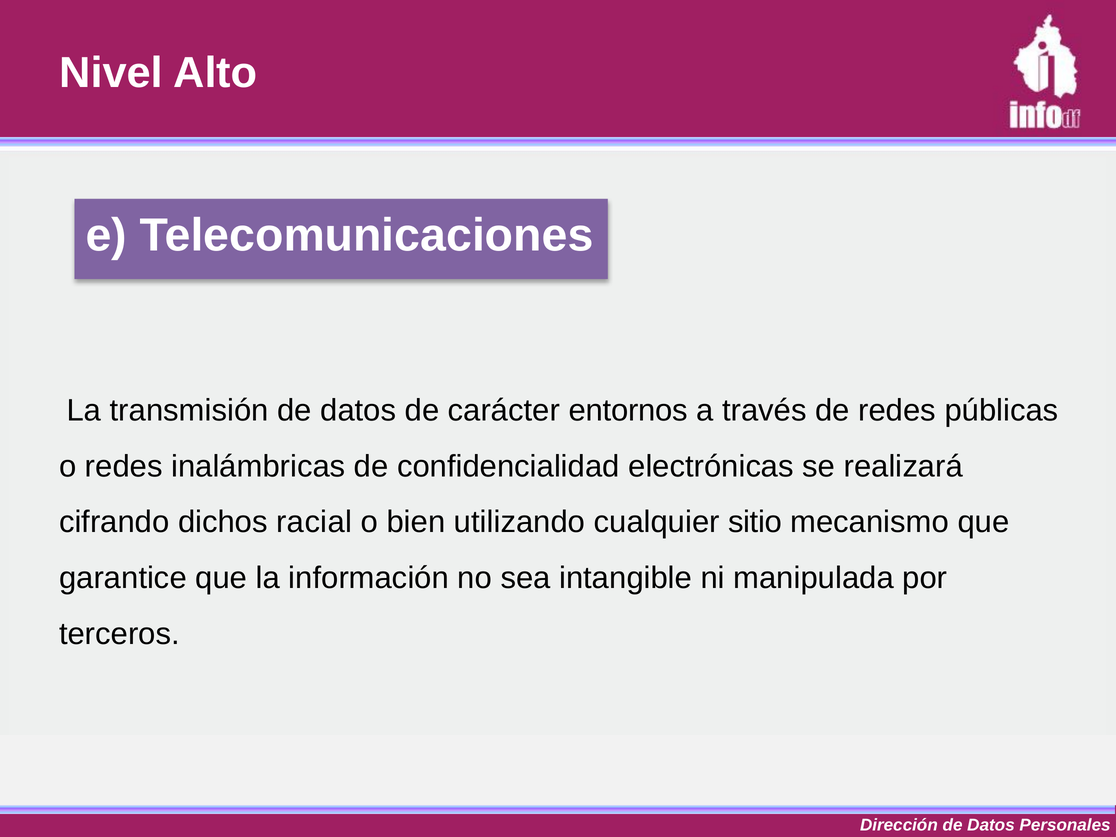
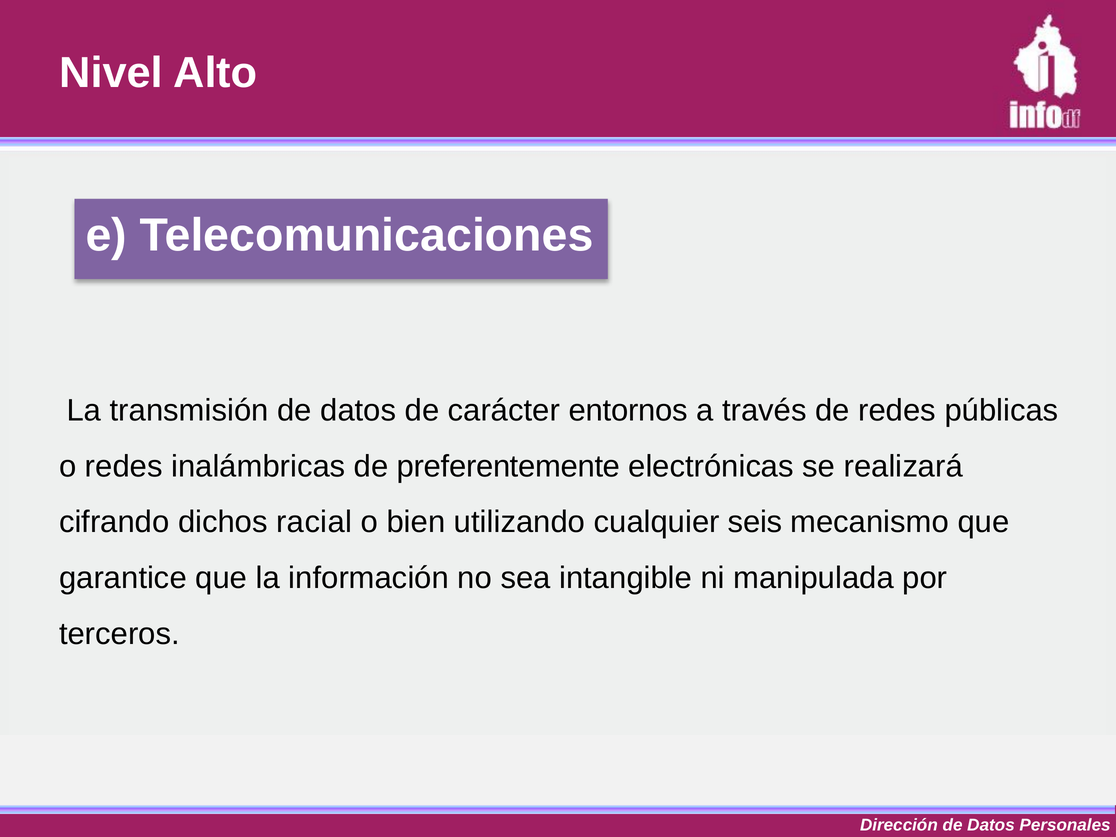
confidencialidad: confidencialidad -> preferentemente
sitio: sitio -> seis
